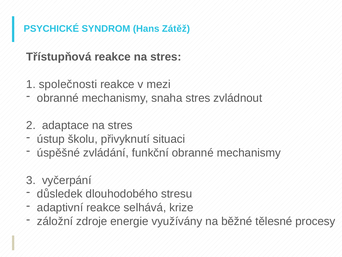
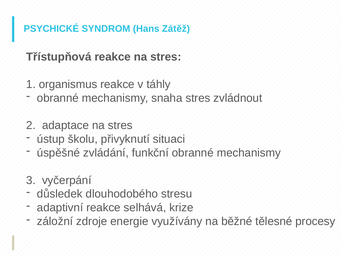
společnosti: společnosti -> organismus
mezi: mezi -> táhly
